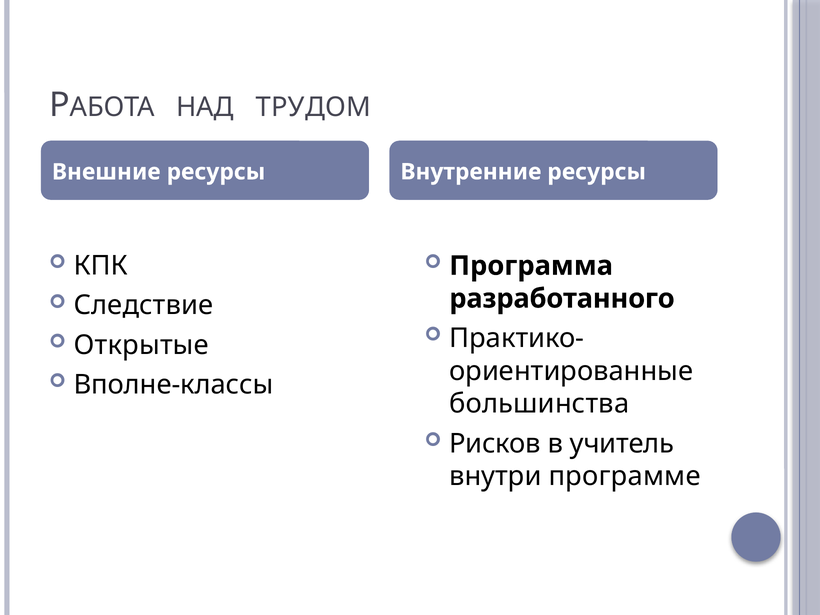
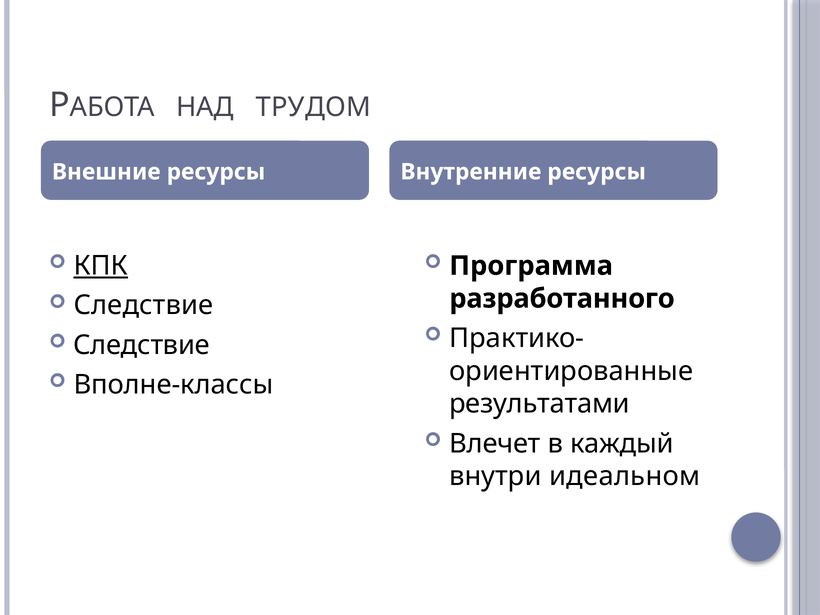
КПК underline: none -> present
Открытые at (141, 345): Открытые -> Следствие
большинства: большинства -> результатами
Рисков: Рисков -> Влечет
учитель: учитель -> каждый
программе: программе -> идеальном
